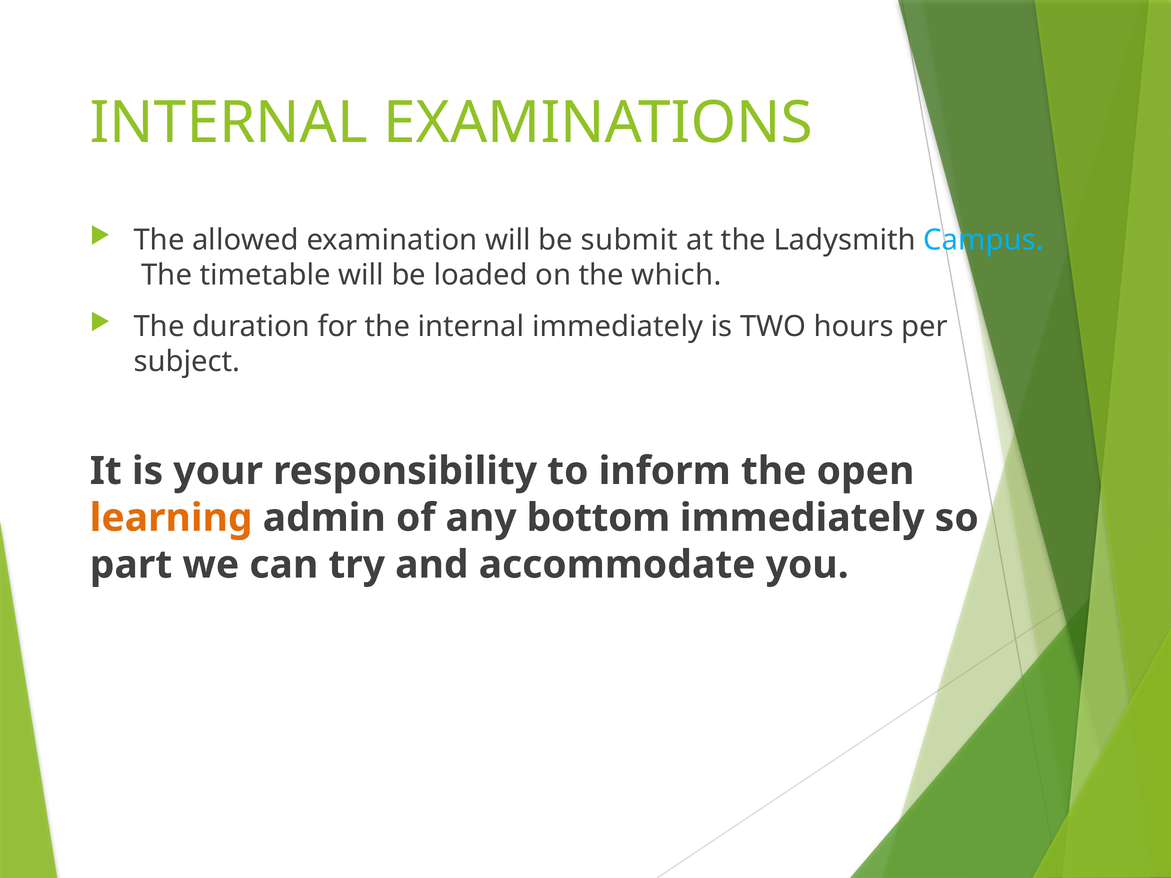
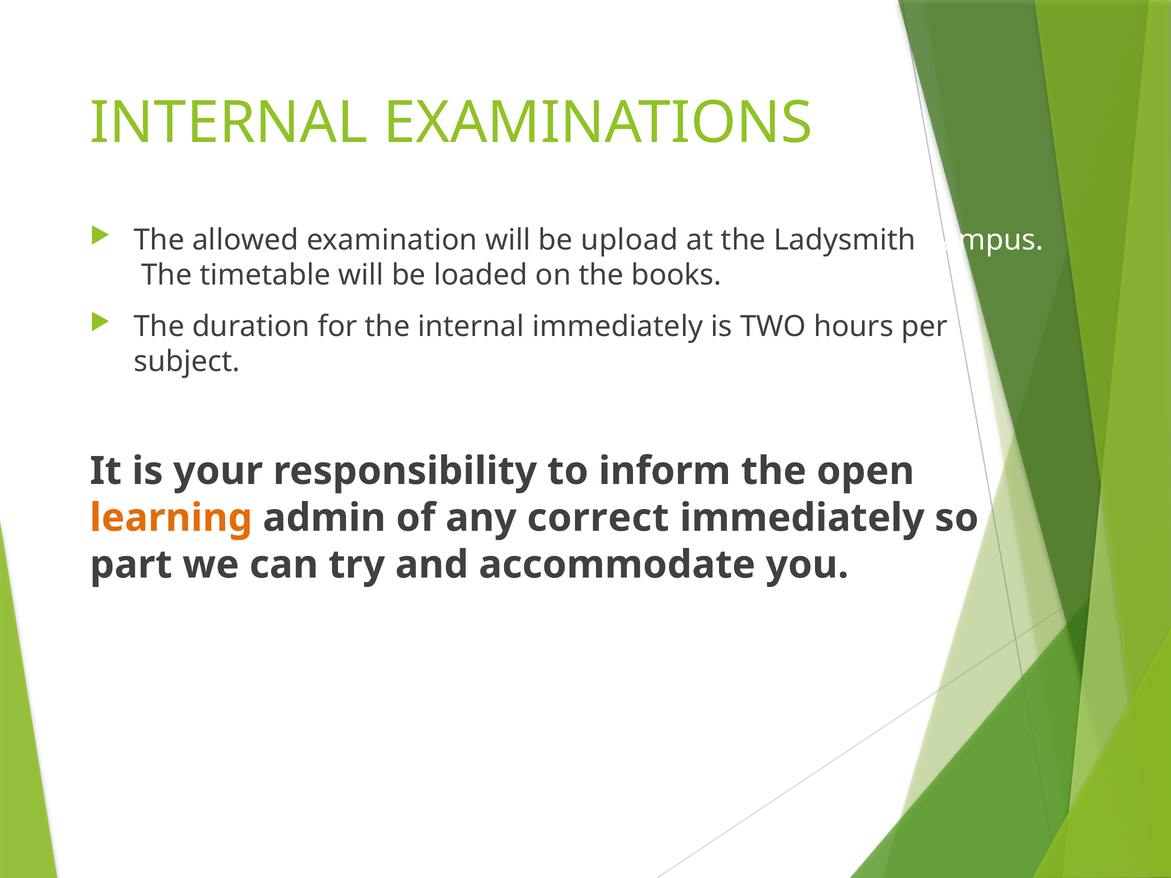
submit: submit -> upload
Campus colour: light blue -> white
which: which -> books
bottom: bottom -> correct
